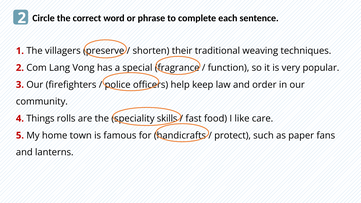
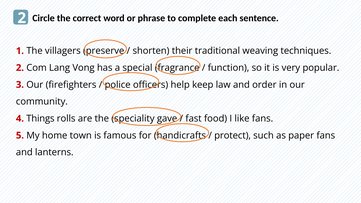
skills: skills -> gave
like care: care -> fans
